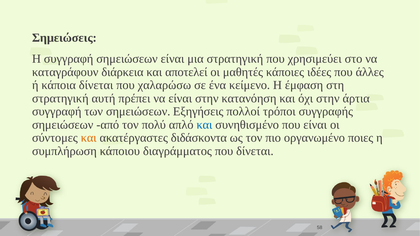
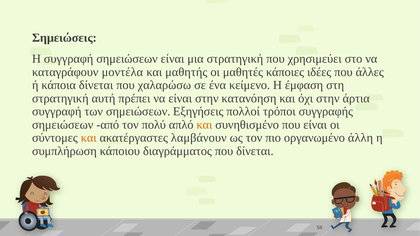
διάρκεια: διάρκεια -> μοντέλα
αποτελεί: αποτελεί -> μαθητής
και at (204, 125) colour: blue -> orange
διδάσκοντα: διδάσκοντα -> λαμβάνουν
ποιες: ποιες -> άλλη
